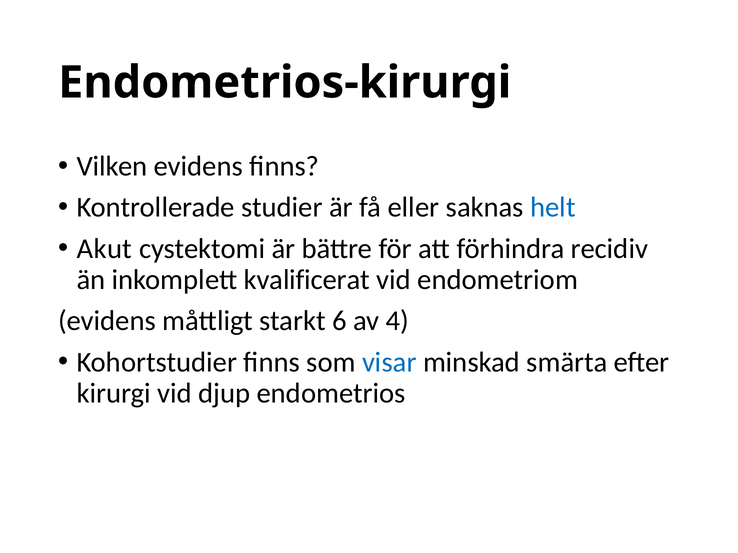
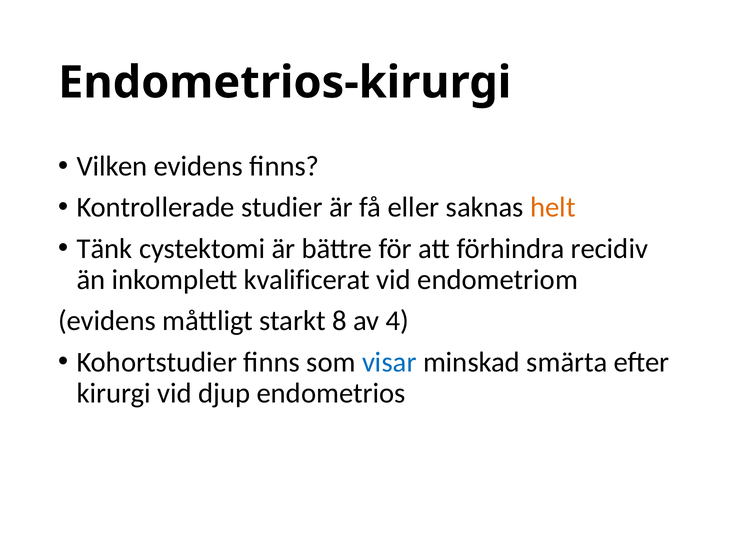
helt colour: blue -> orange
Akut: Akut -> Tänk
6: 6 -> 8
